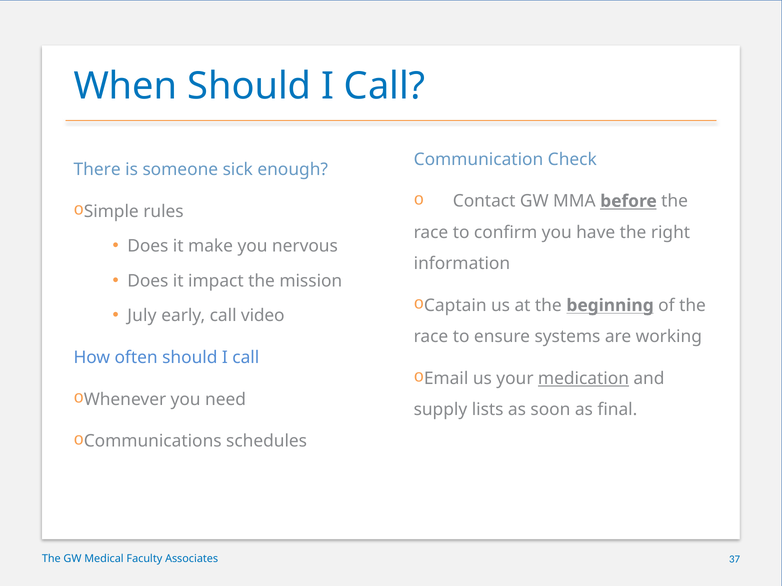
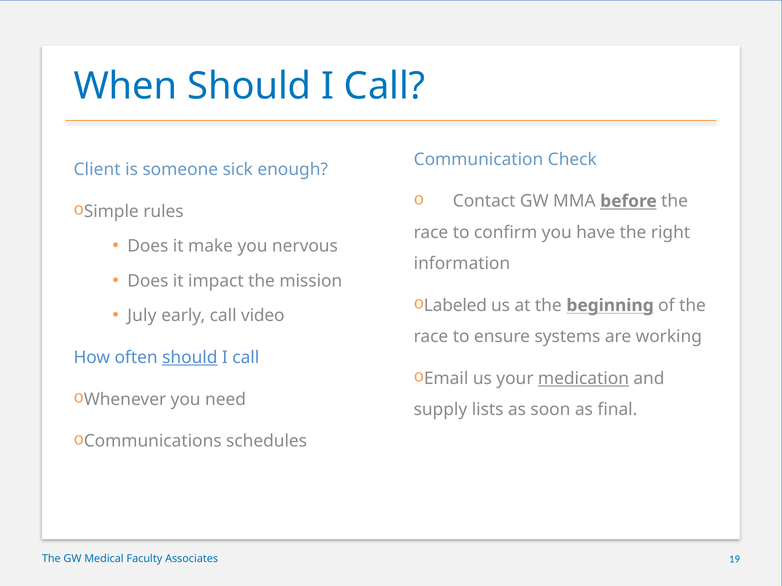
There: There -> Client
Captain: Captain -> Labeled
should at (190, 358) underline: none -> present
37: 37 -> 19
